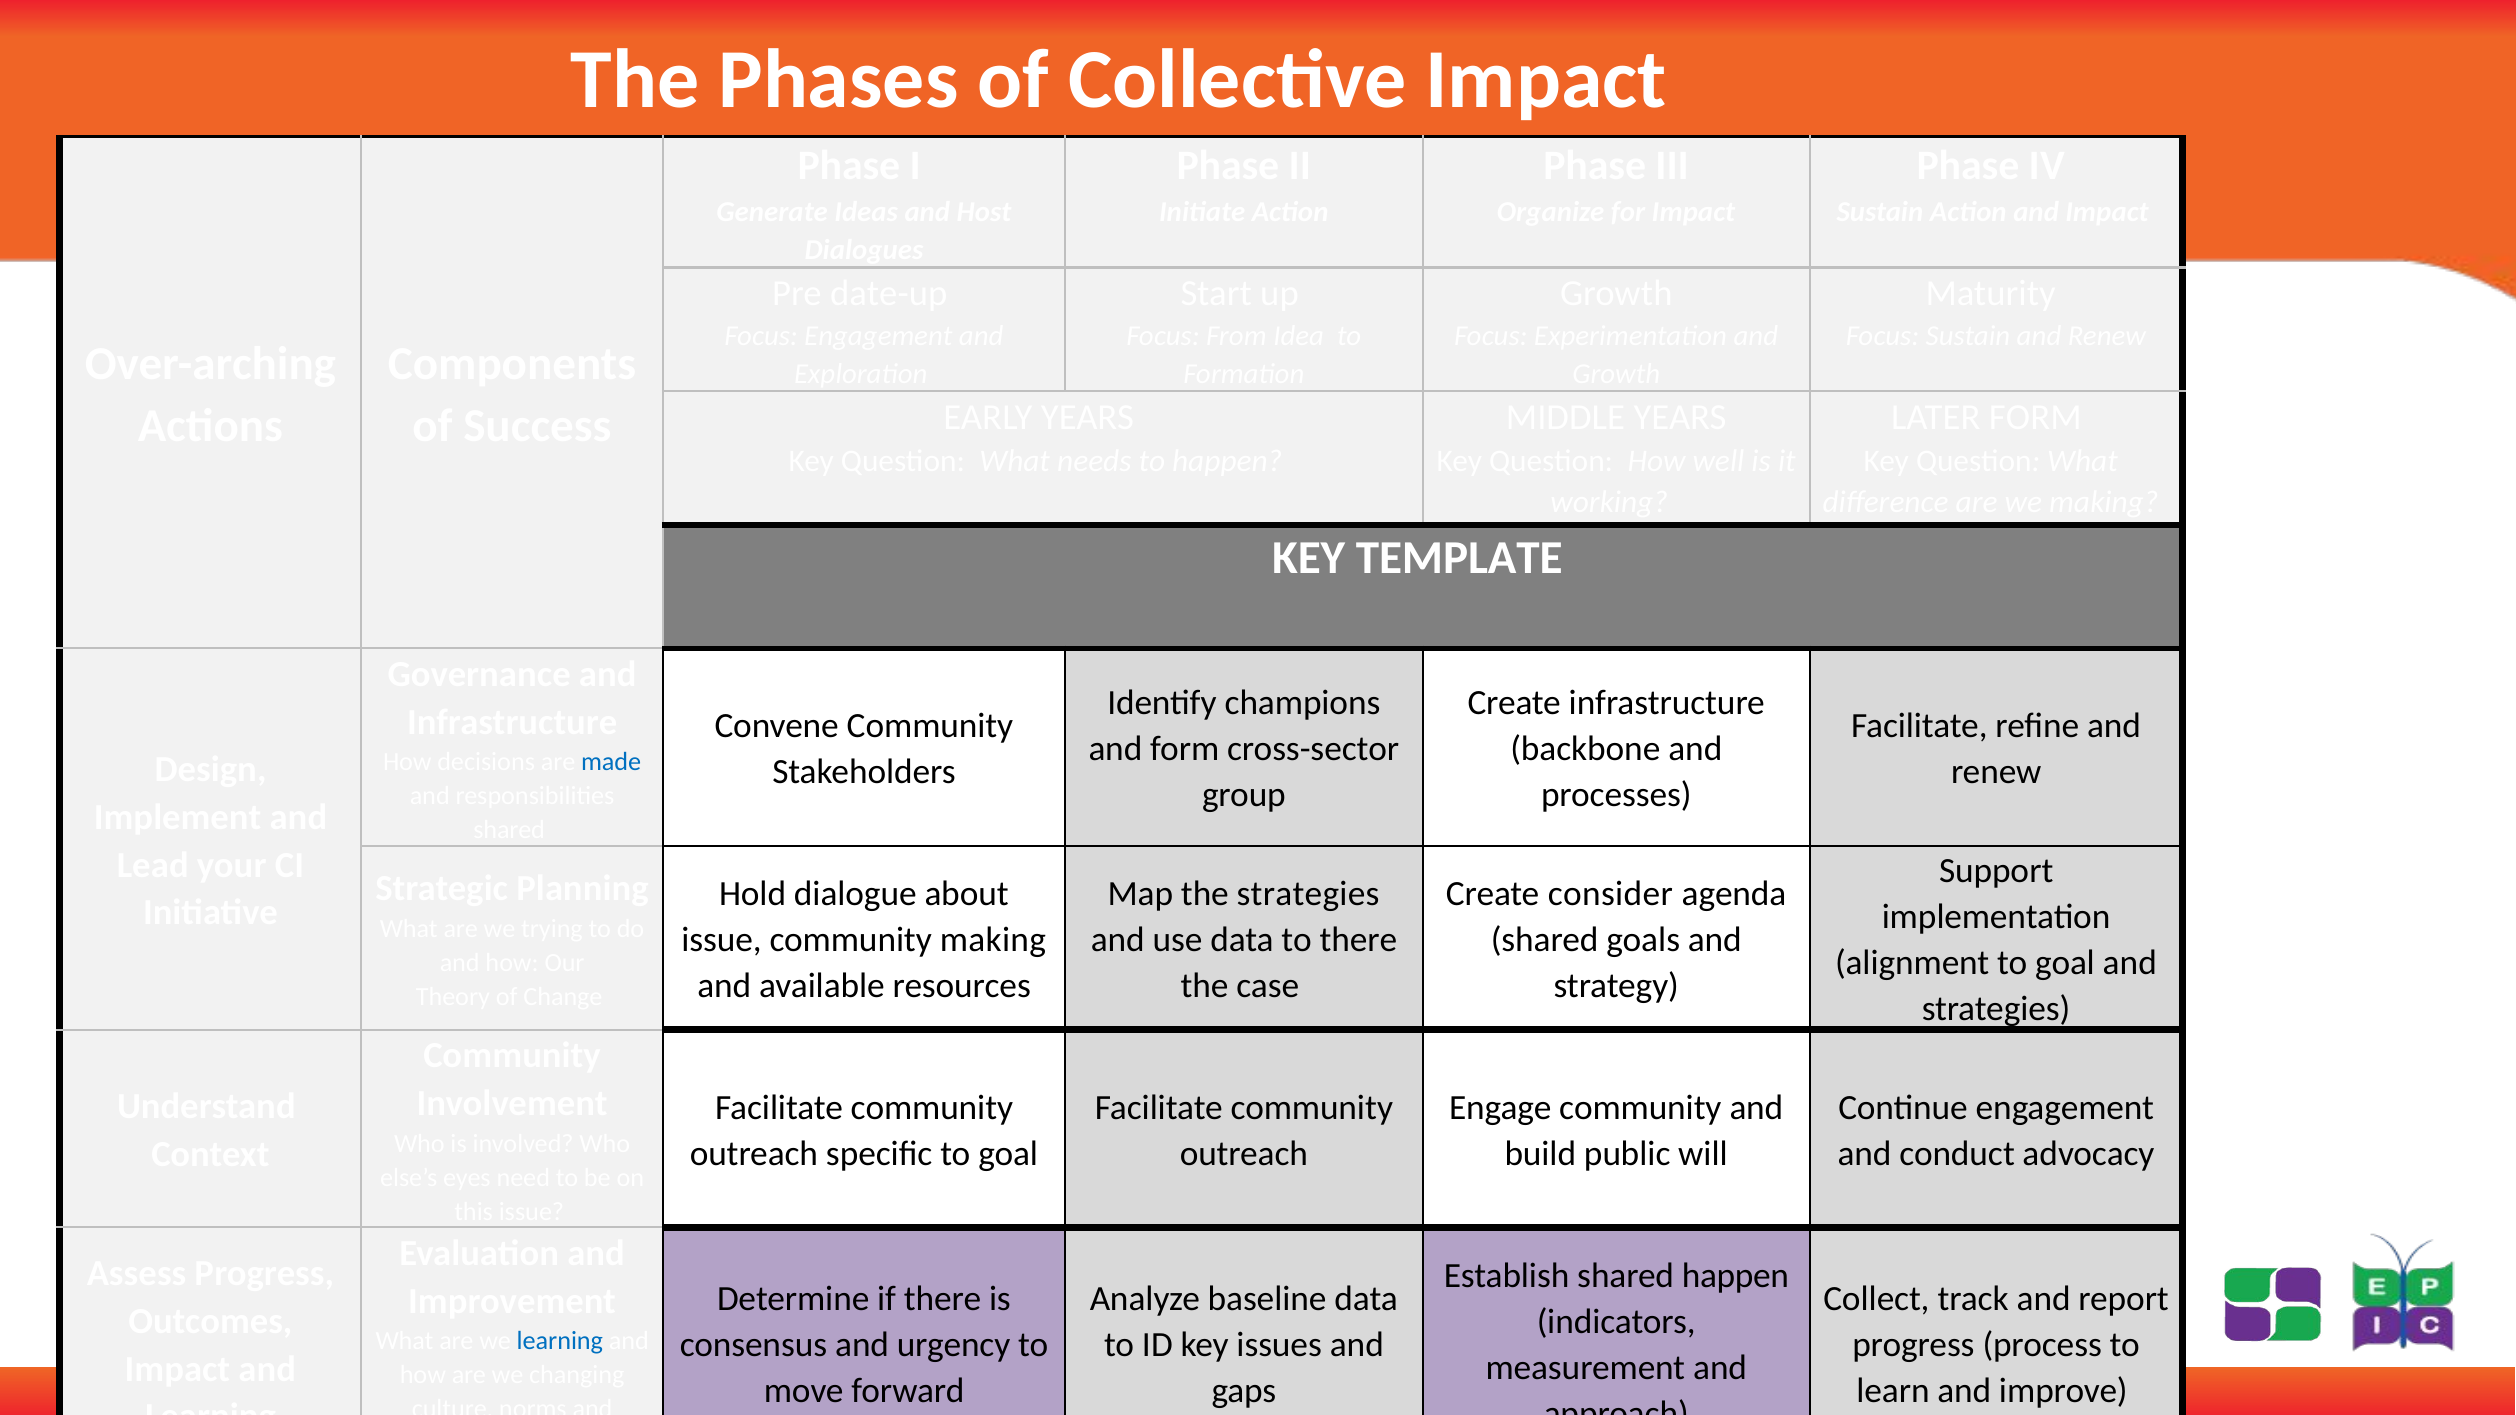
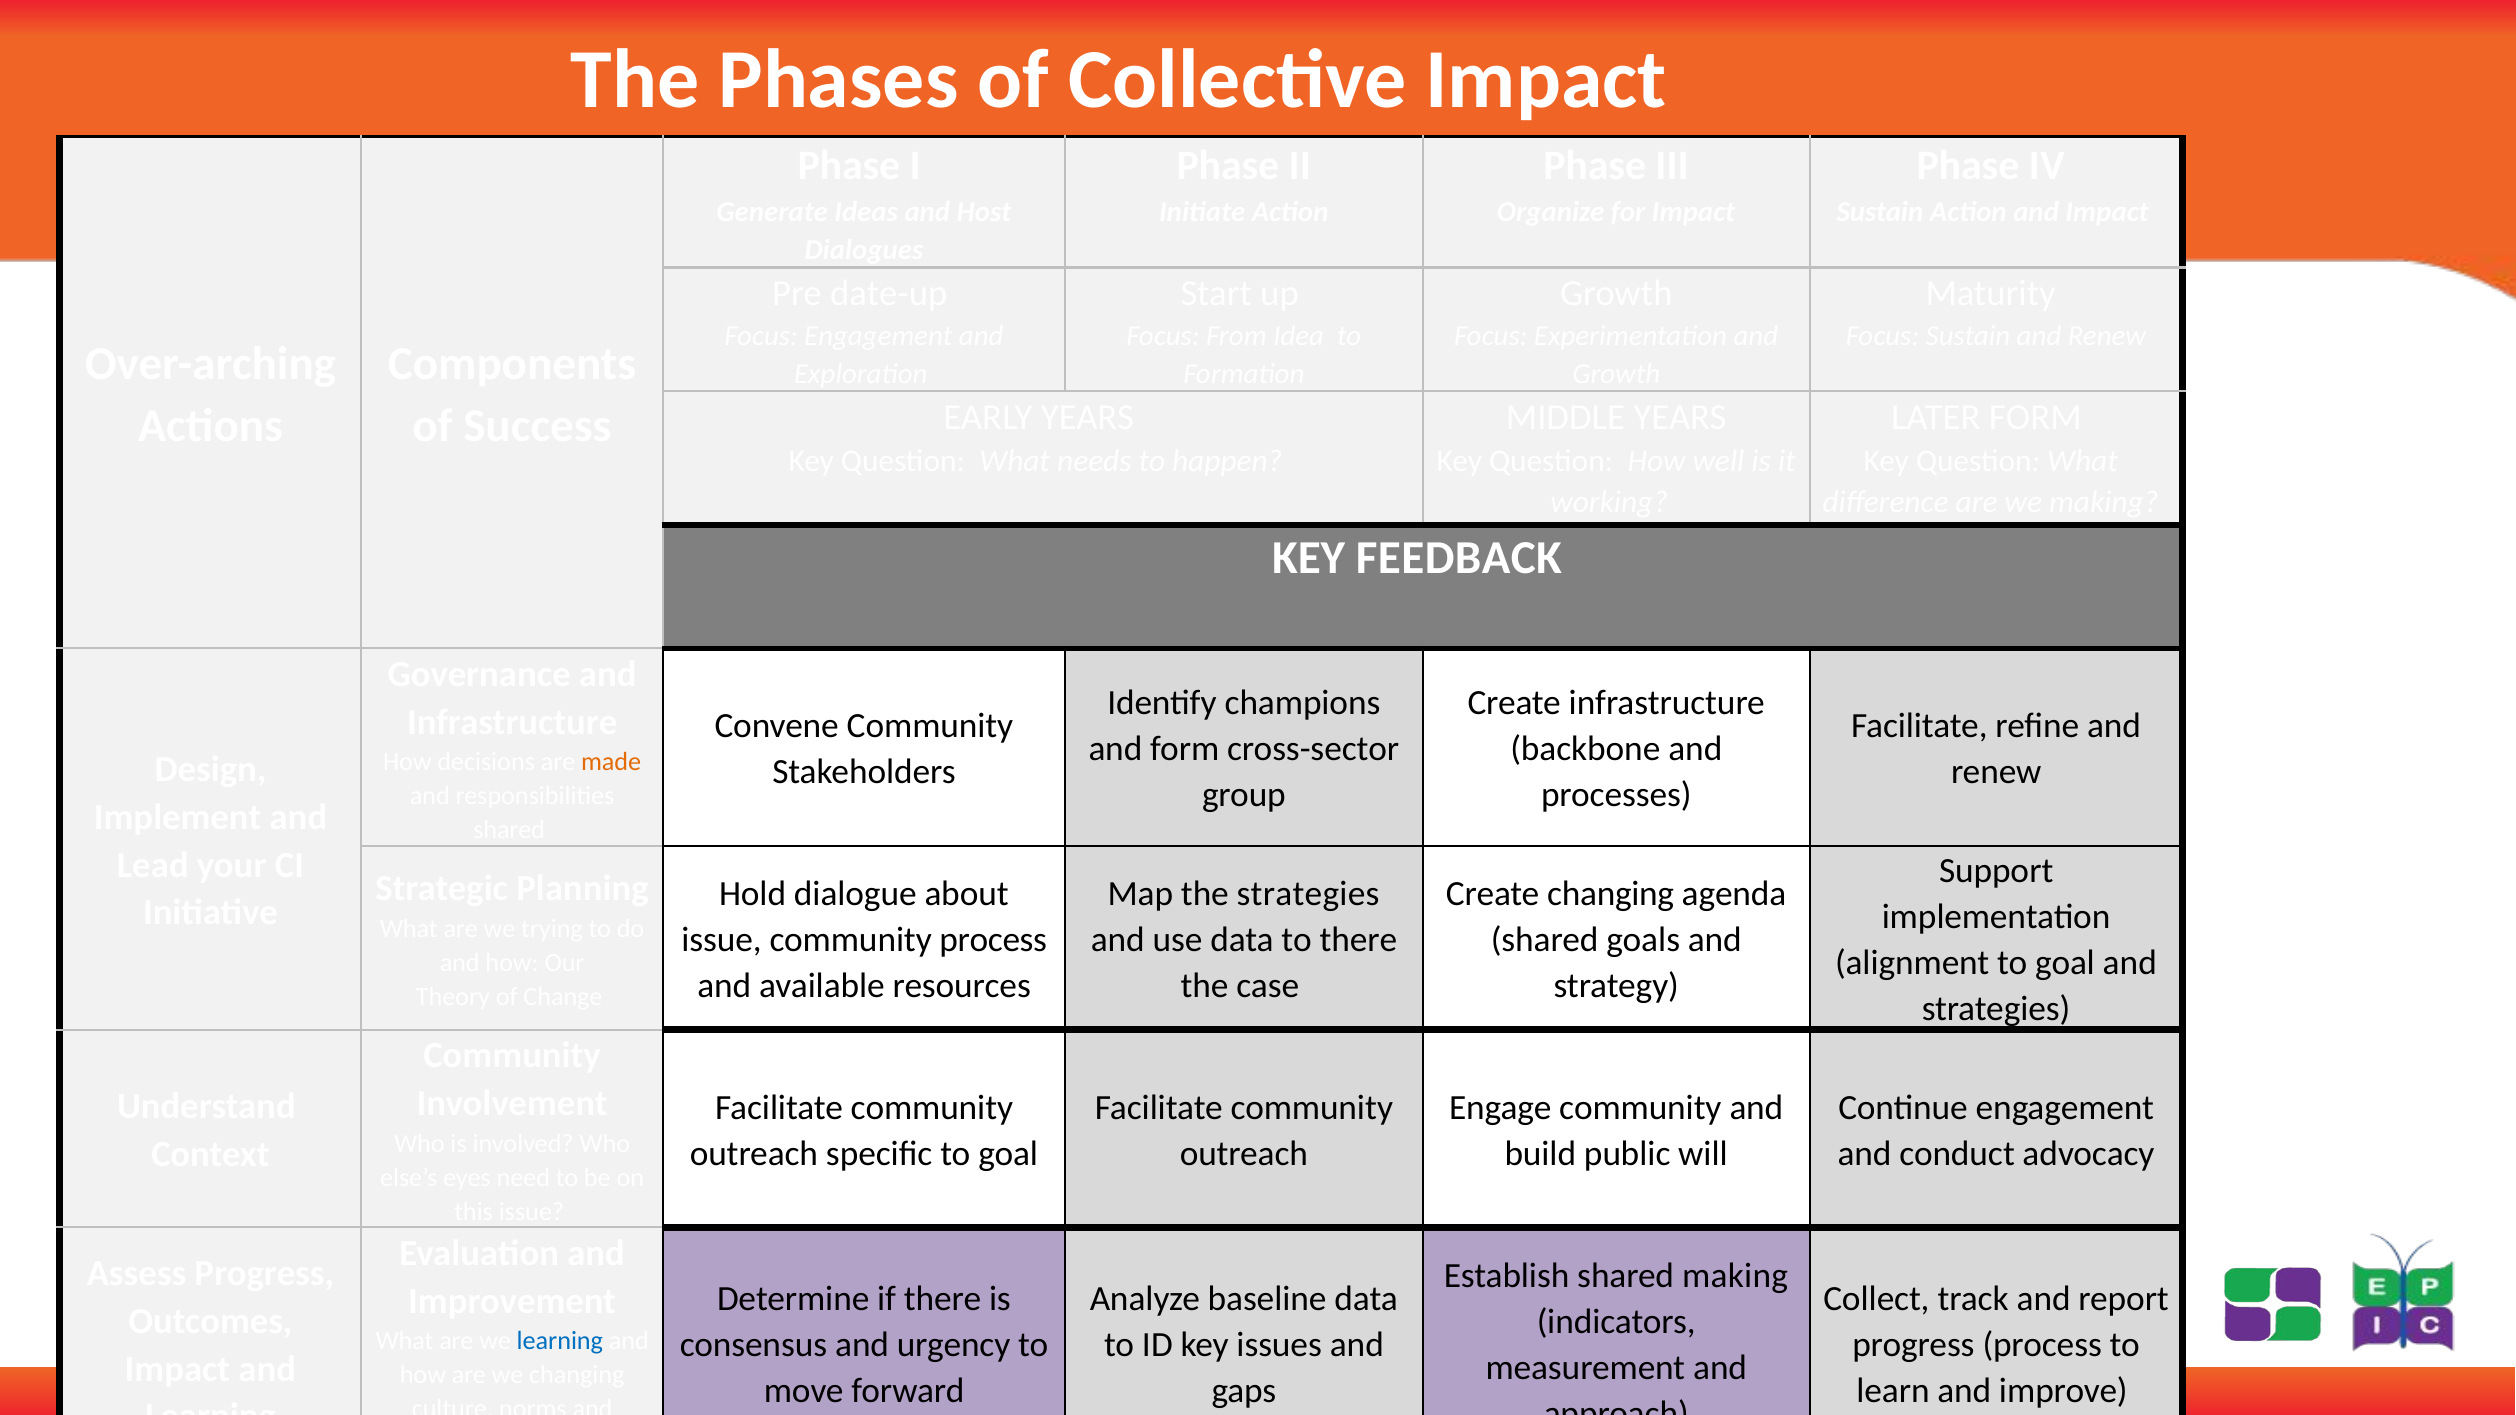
TEMPLATE: TEMPLATE -> FEEDBACK
made colour: blue -> orange
Create consider: consider -> changing
community making: making -> process
shared happen: happen -> making
